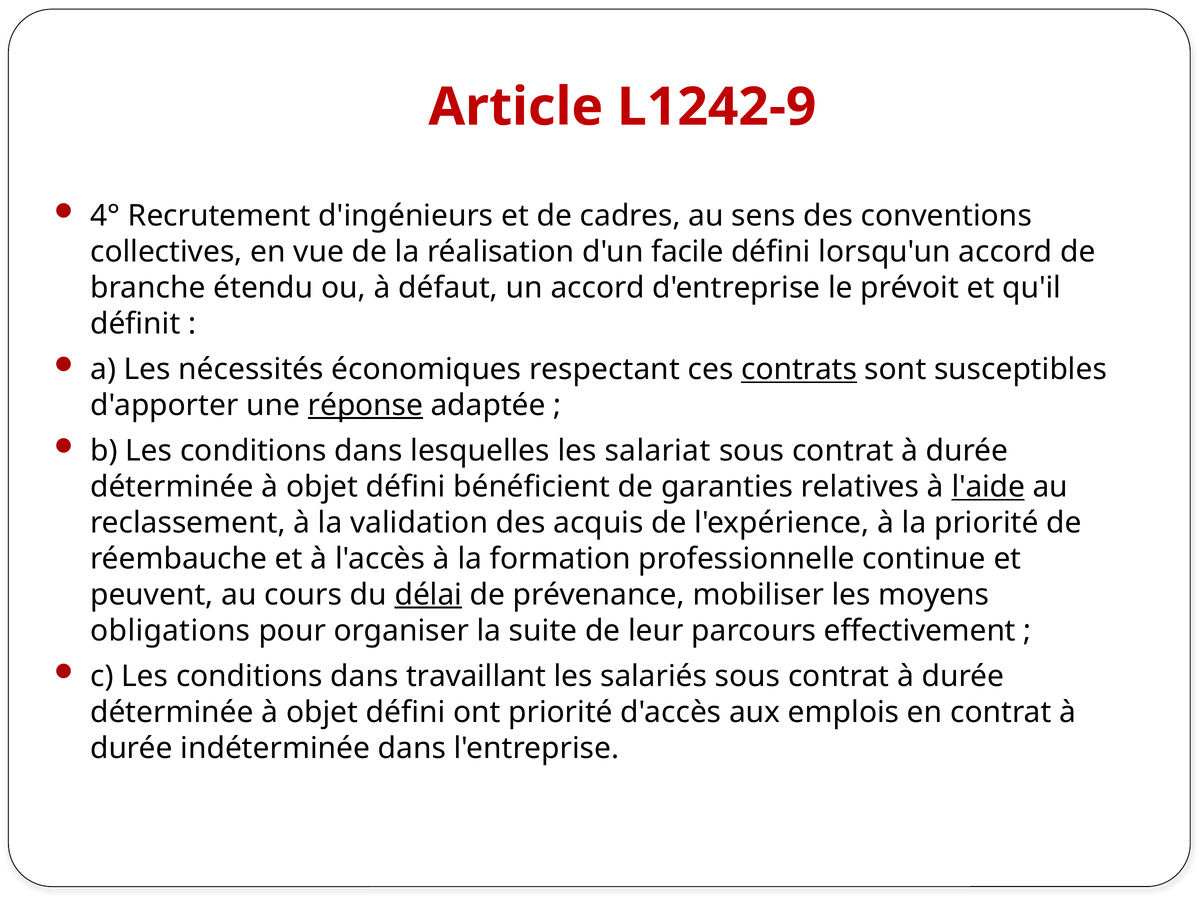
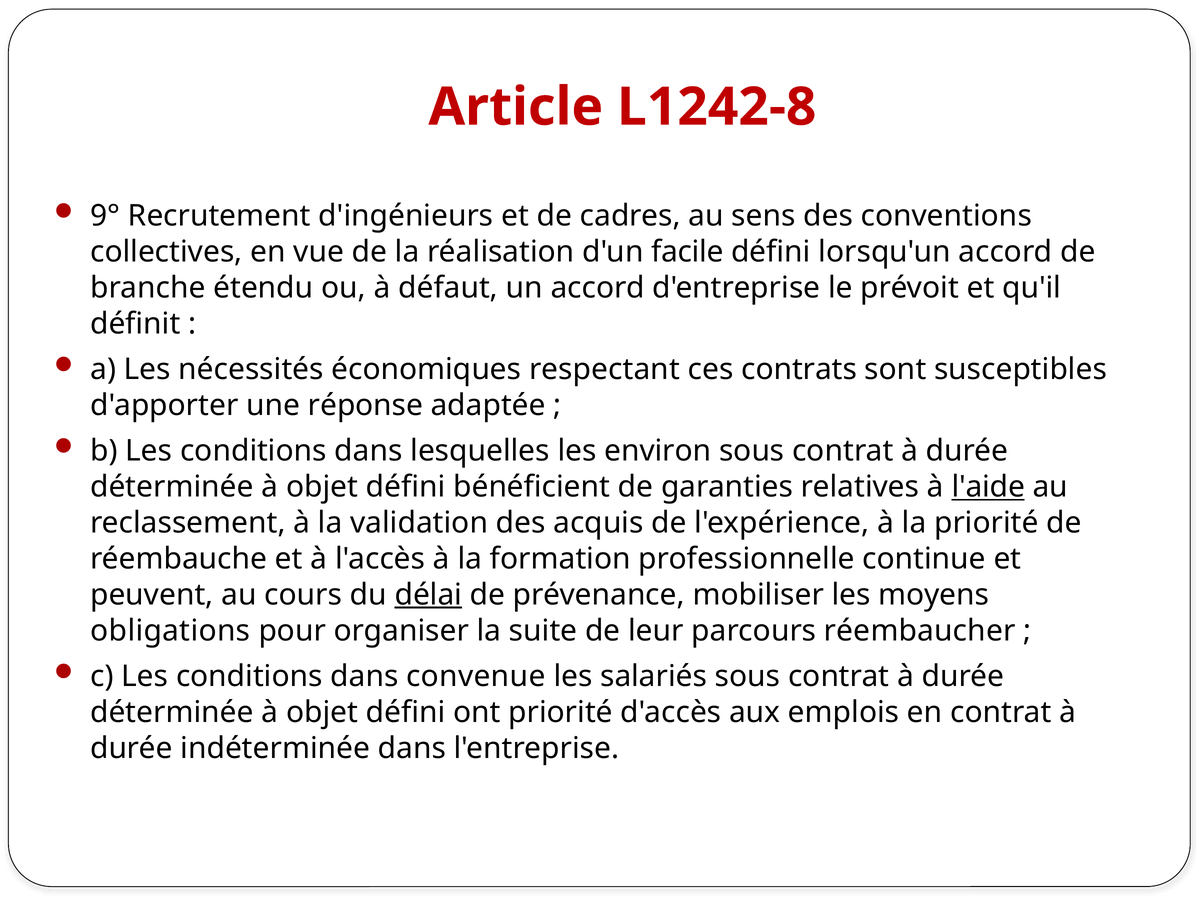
L1242-9: L1242-9 -> L1242-8
4°: 4° -> 9°
contrats underline: present -> none
réponse underline: present -> none
salariat: salariat -> environ
effectivement: effectivement -> réembaucher
travaillant: travaillant -> convenue
